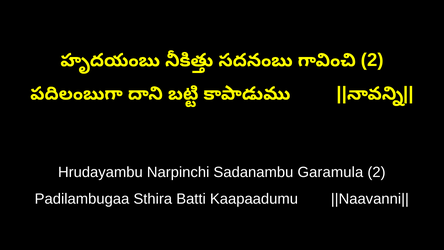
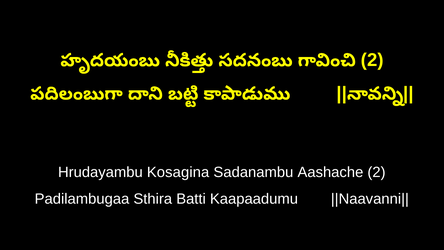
Narpinchi: Narpinchi -> Kosagina
Garamula: Garamula -> Aashache
